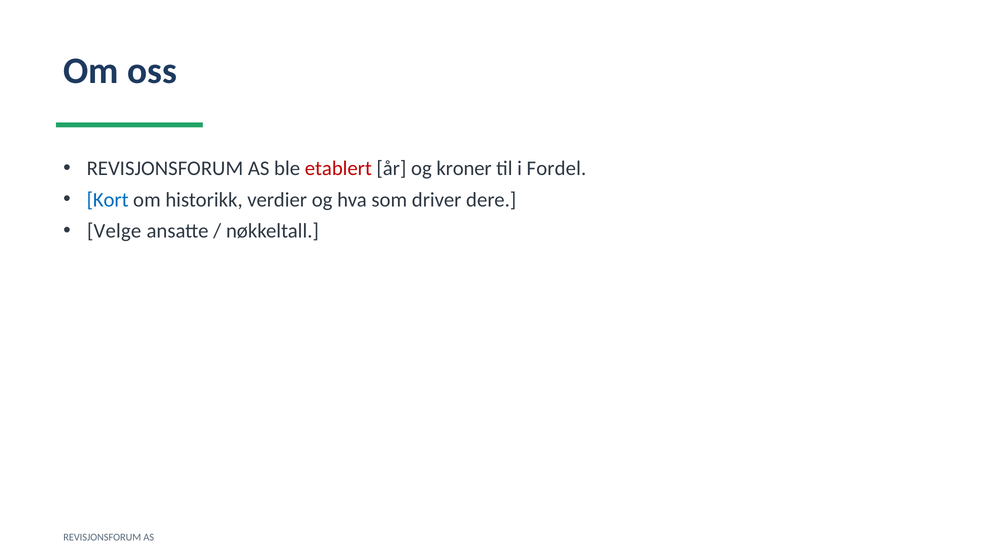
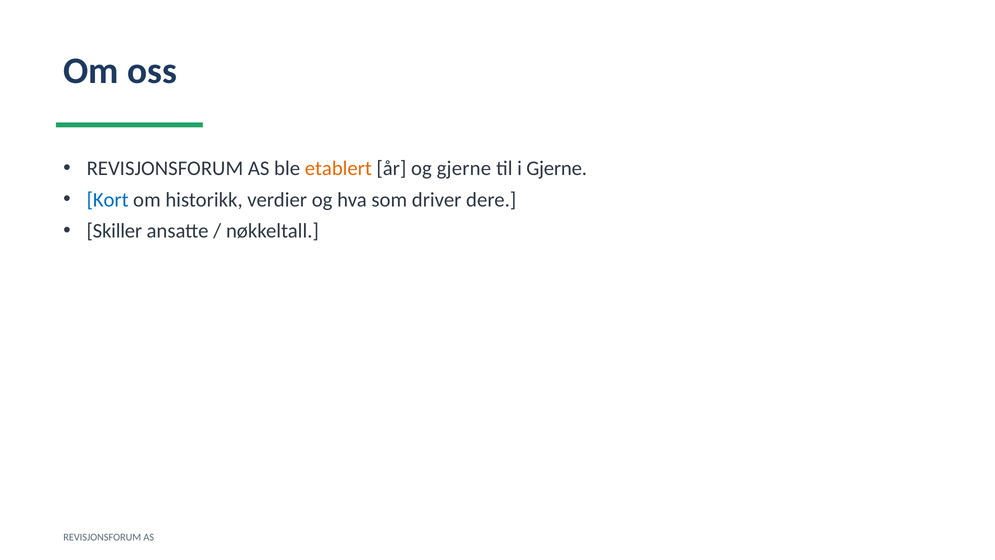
etablert colour: red -> orange
og kroner: kroner -> gjerne
i Fordel: Fordel -> Gjerne
Velge: Velge -> Skiller
